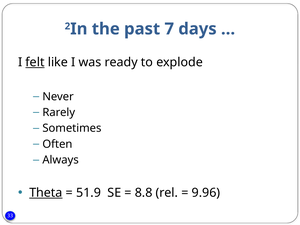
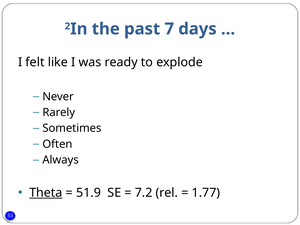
felt underline: present -> none
8.8: 8.8 -> 7.2
9.96: 9.96 -> 1.77
